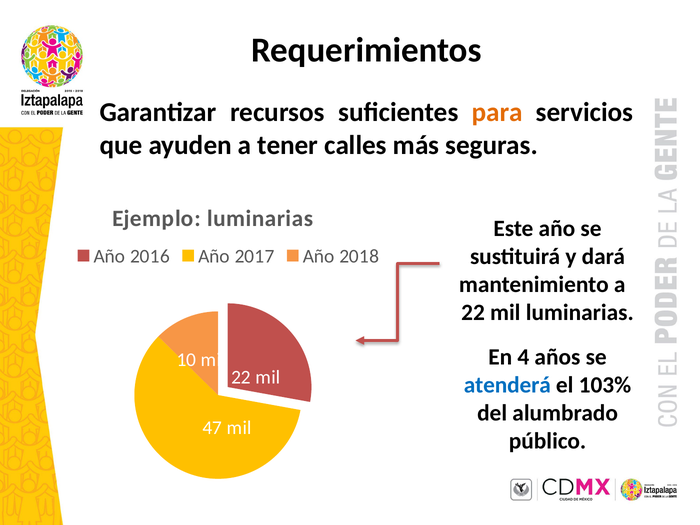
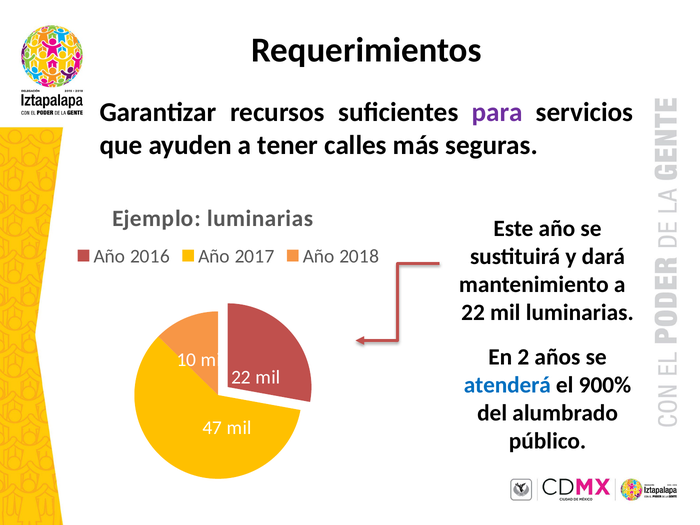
para colour: orange -> purple
4: 4 -> 2
103%: 103% -> 900%
